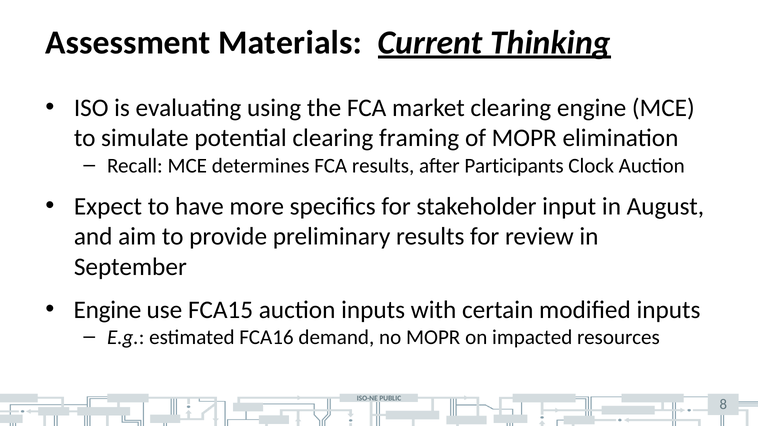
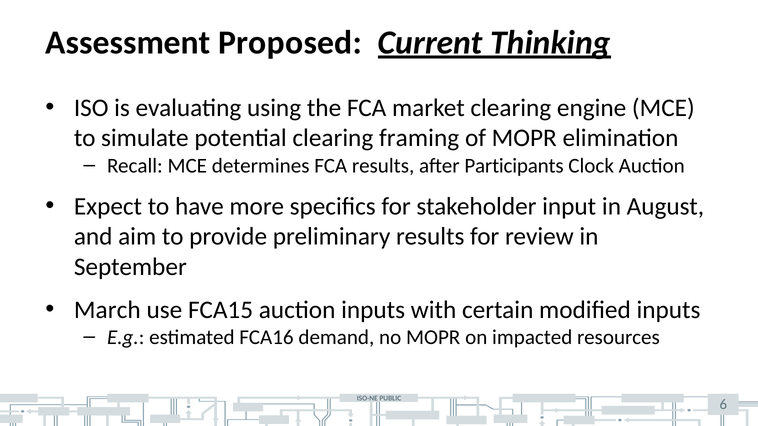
Materials: Materials -> Proposed
Engine at (107, 310): Engine -> March
8: 8 -> 6
